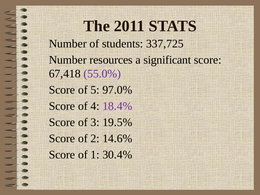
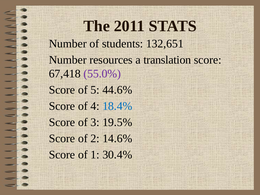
337,725: 337,725 -> 132,651
significant: significant -> translation
97.0%: 97.0% -> 44.6%
18.4% colour: purple -> blue
